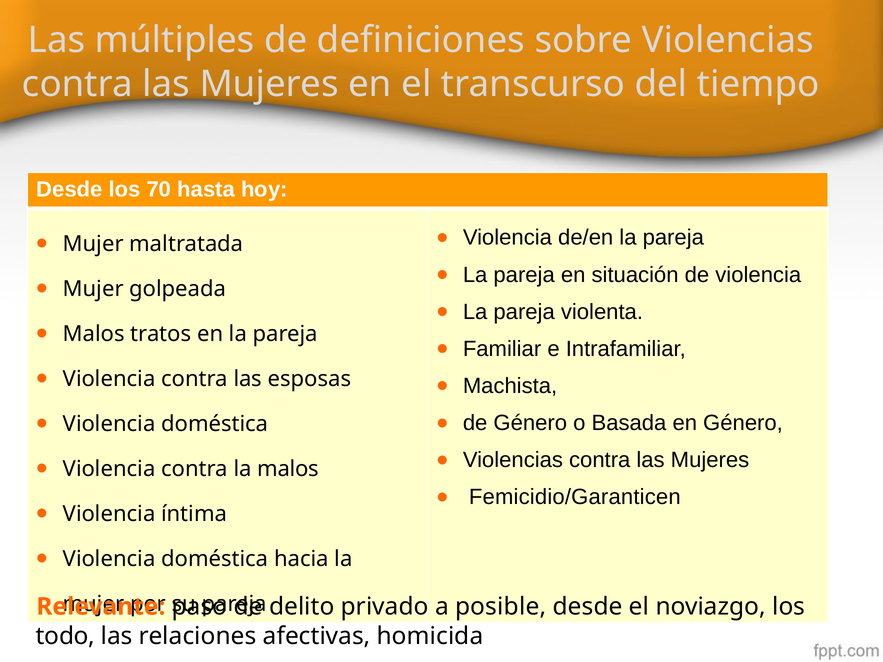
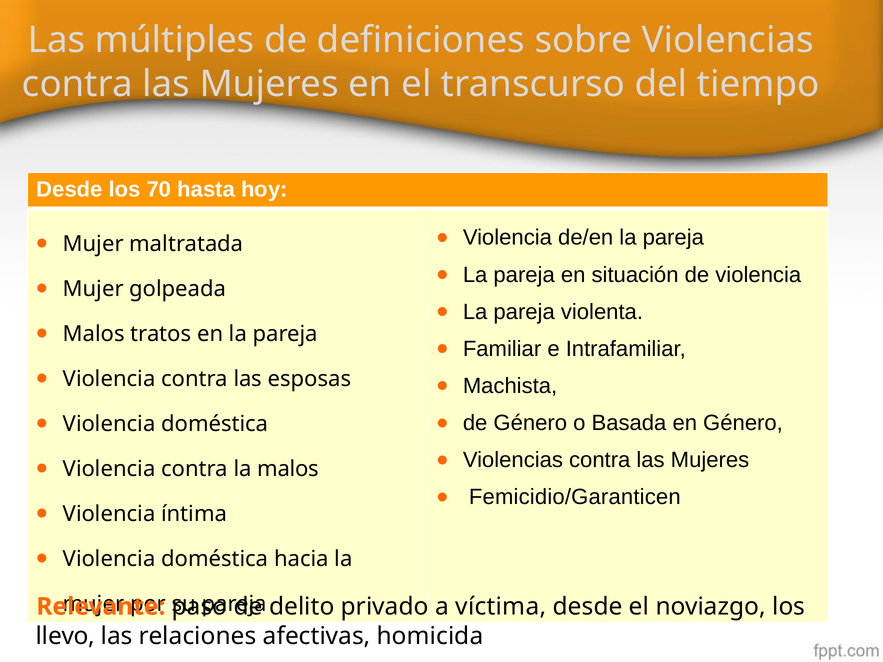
posible: posible -> víctima
todo: todo -> llevo
